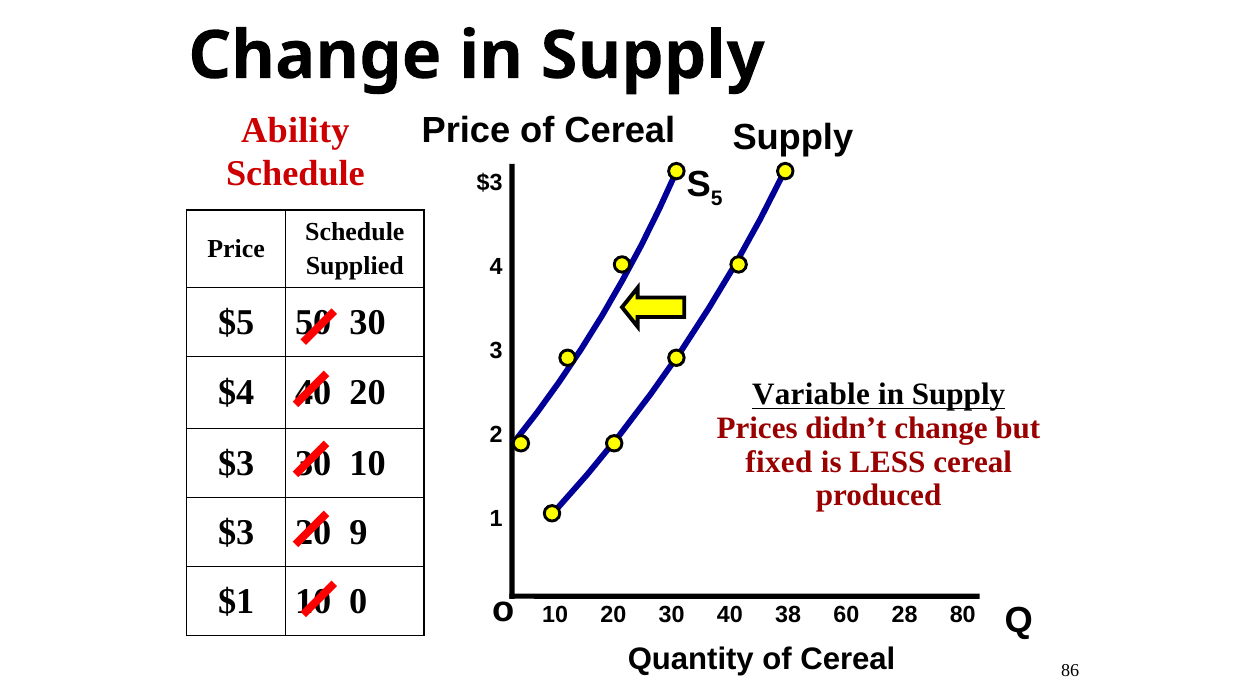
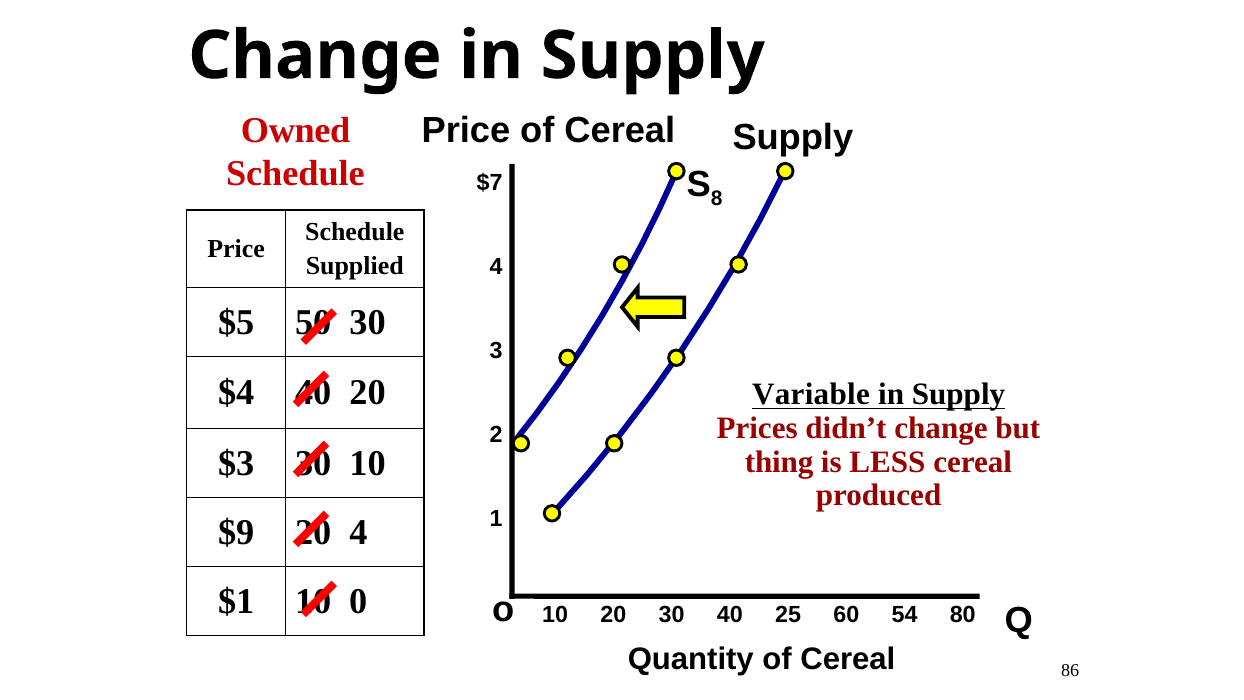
Ability: Ability -> Owned
5: 5 -> 8
$3 at (490, 183): $3 -> $7
fixed: fixed -> thing
$3 at (236, 532): $3 -> $9
9 at (359, 532): 9 -> 4
38: 38 -> 25
28: 28 -> 54
